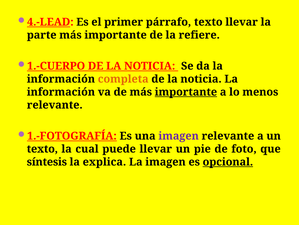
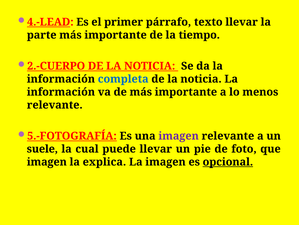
refiere: refiere -> tiempo
1.-CUERPO: 1.-CUERPO -> 2.-CUERPO
completa colour: orange -> blue
importante at (186, 92) underline: present -> none
1.-FOTOGRAFÍA: 1.-FOTOGRAFÍA -> 5.-FOTOGRAFÍA
texto at (42, 148): texto -> suele
síntesis at (47, 161): síntesis -> imagen
